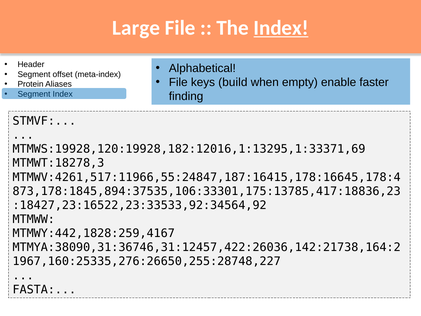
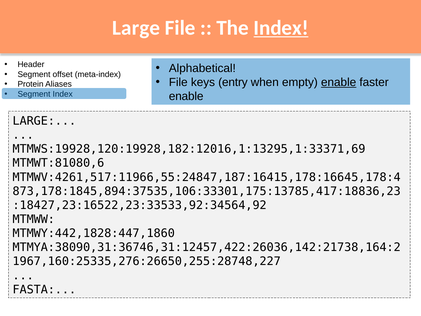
build: build -> entry
enable at (339, 82) underline: none -> present
finding at (186, 96): finding -> enable
STMVF at (44, 121): STMVF -> LARGE
MTMWT:18278,3: MTMWT:18278,3 -> MTMWT:81080,6
MTMWY:442,1828:259,4167: MTMWY:442,1828:259,4167 -> MTMWY:442,1828:447,1860
